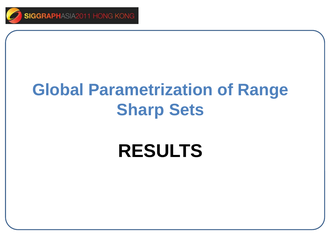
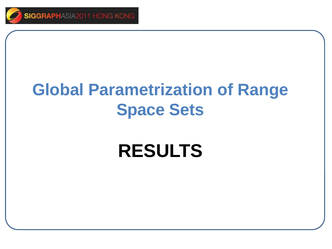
Sharp: Sharp -> Space
